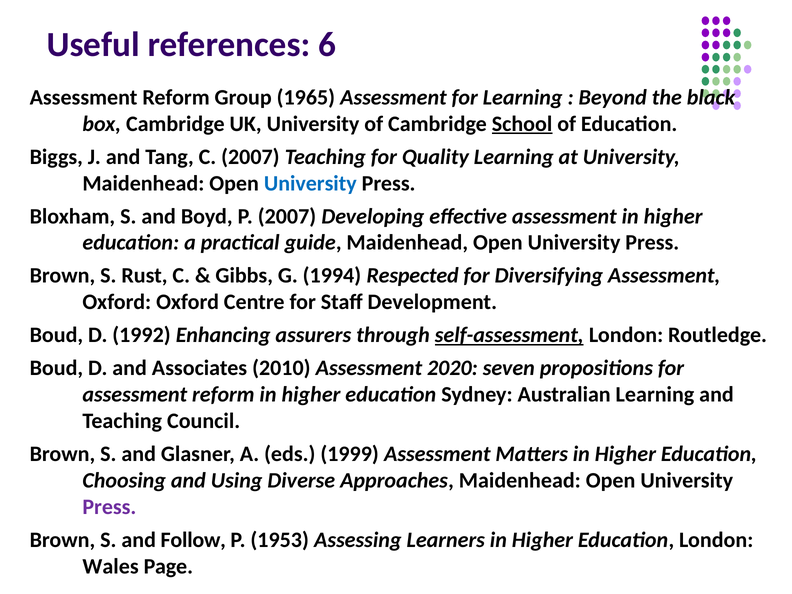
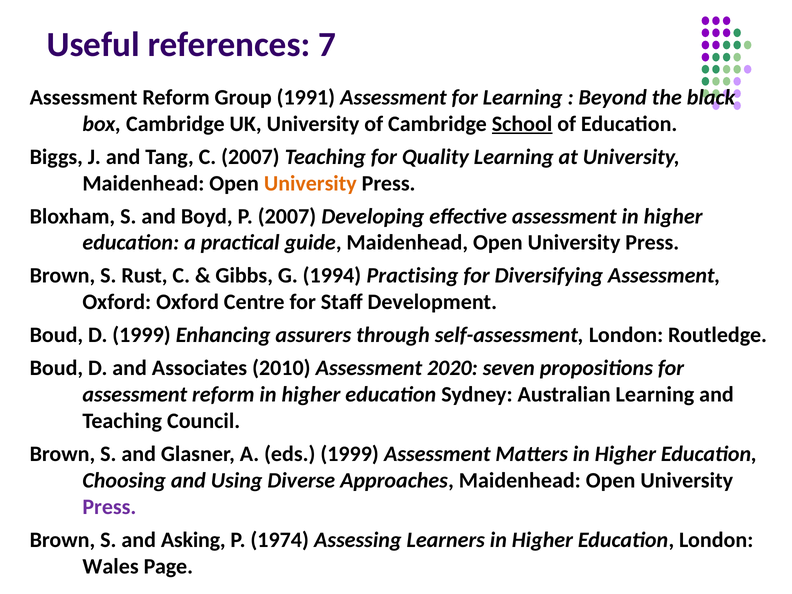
6: 6 -> 7
1965: 1965 -> 1991
University at (310, 183) colour: blue -> orange
Respected: Respected -> Practising
D 1992: 1992 -> 1999
self-assessment underline: present -> none
Follow: Follow -> Asking
1953: 1953 -> 1974
